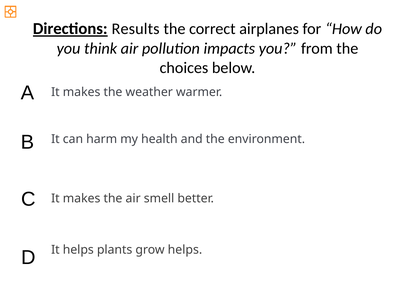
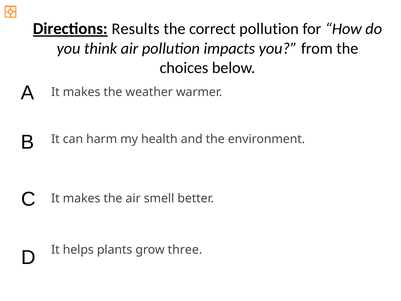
correct airplanes: airplanes -> pollution
grow helps: helps -> three
